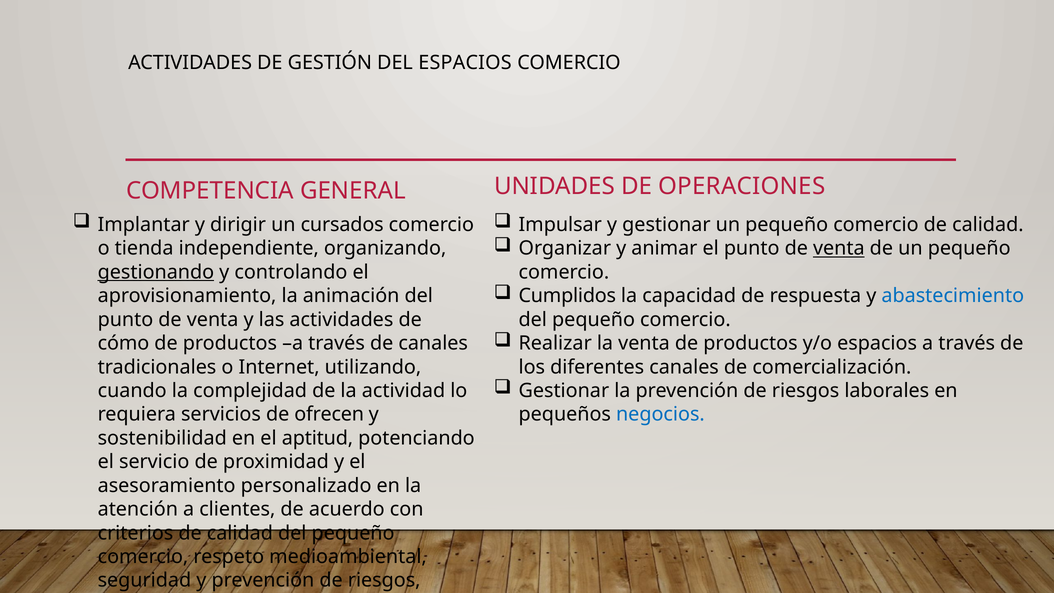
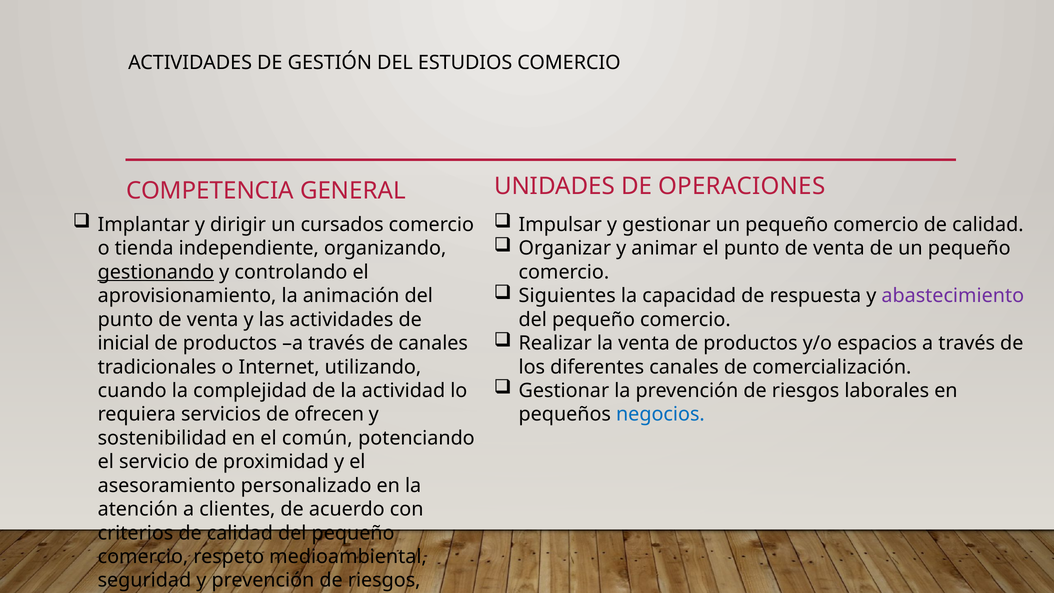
DEL ESPACIOS: ESPACIOS -> ESTUDIOS
venta at (839, 248) underline: present -> none
Cumplidos: Cumplidos -> Siguientes
abastecimiento colour: blue -> purple
cómo: cómo -> inicial
aptitud: aptitud -> común
